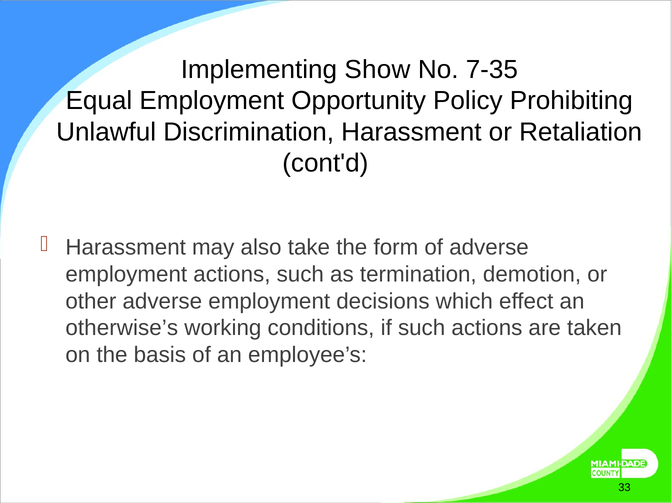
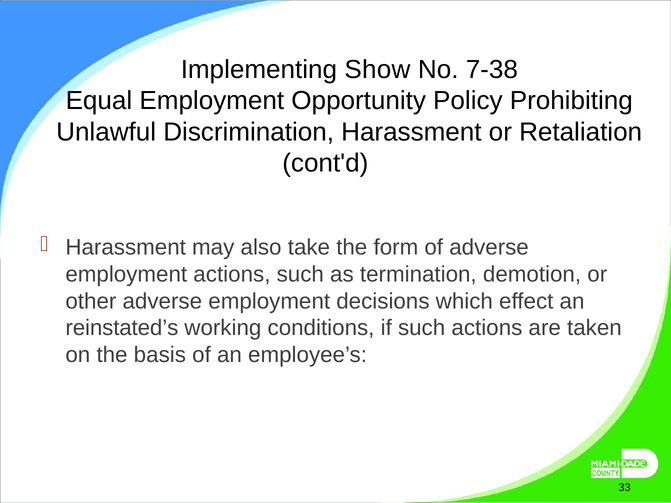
7-35: 7-35 -> 7-38
otherwise’s: otherwise’s -> reinstated’s
